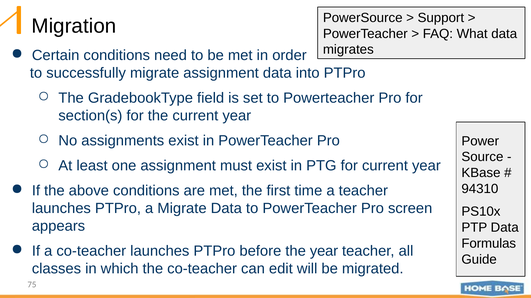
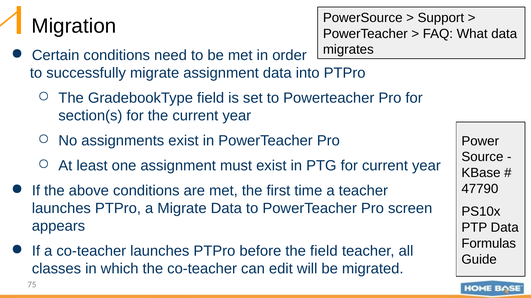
94310: 94310 -> 47790
the year: year -> field
